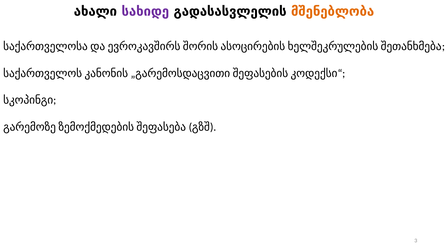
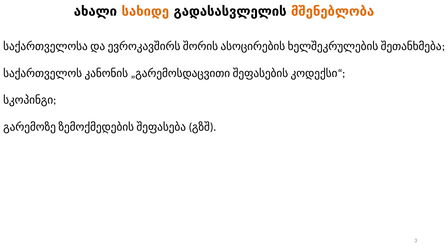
სახიდე colour: purple -> orange
